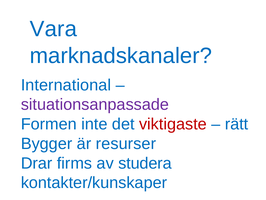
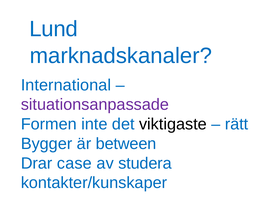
Vara: Vara -> Lund
viktigaste colour: red -> black
resurser: resurser -> between
firms: firms -> case
